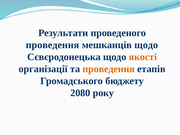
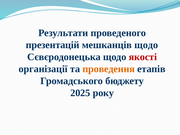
проведення at (53, 45): проведення -> презентацій
якості colour: orange -> red
2080: 2080 -> 2025
